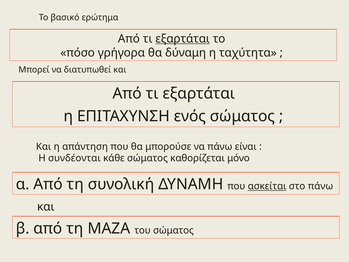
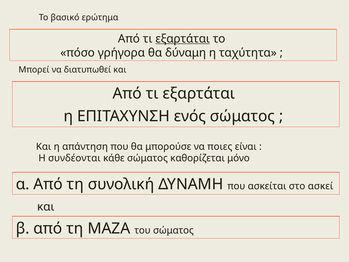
να πάνω: πάνω -> ποιες
ασκείται underline: present -> none
στο πάνω: πάνω -> ασκεί
